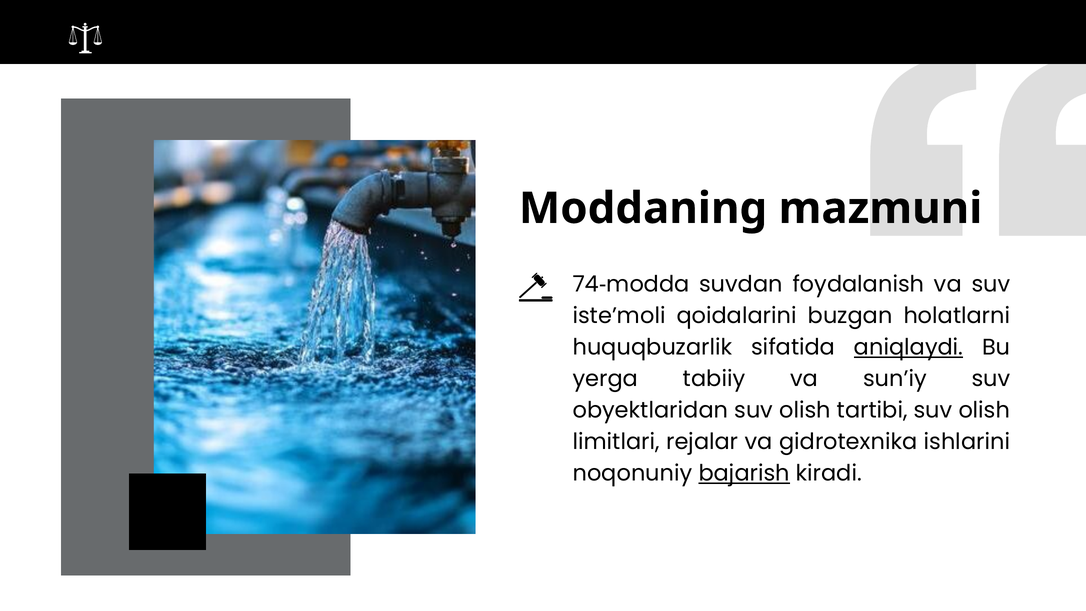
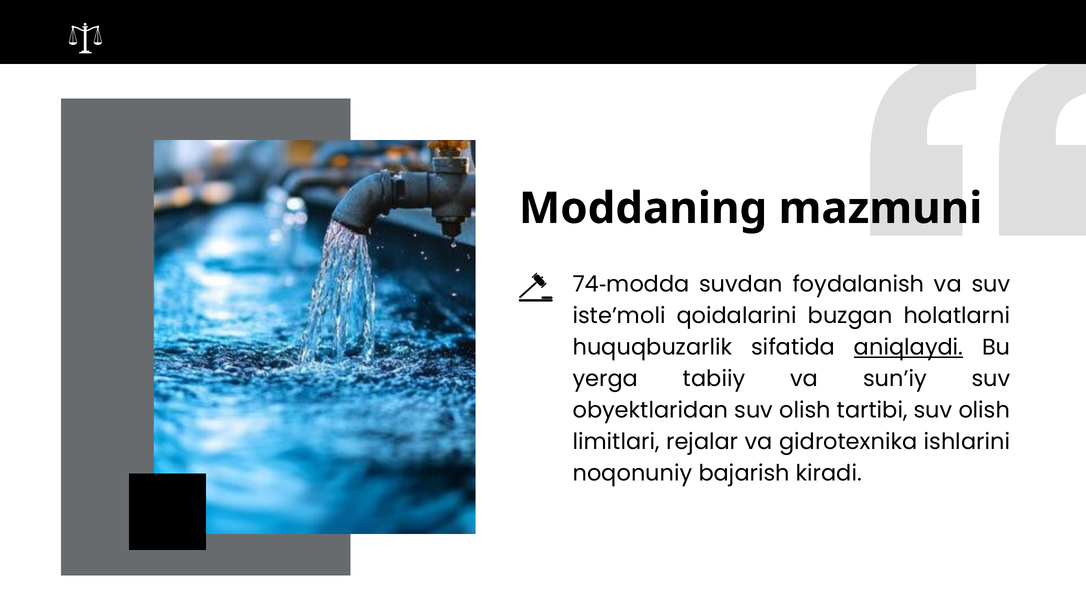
bajarish underline: present -> none
